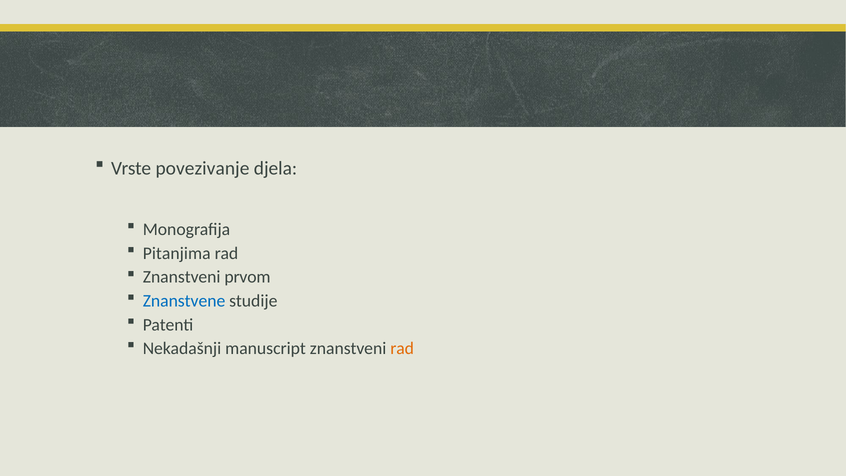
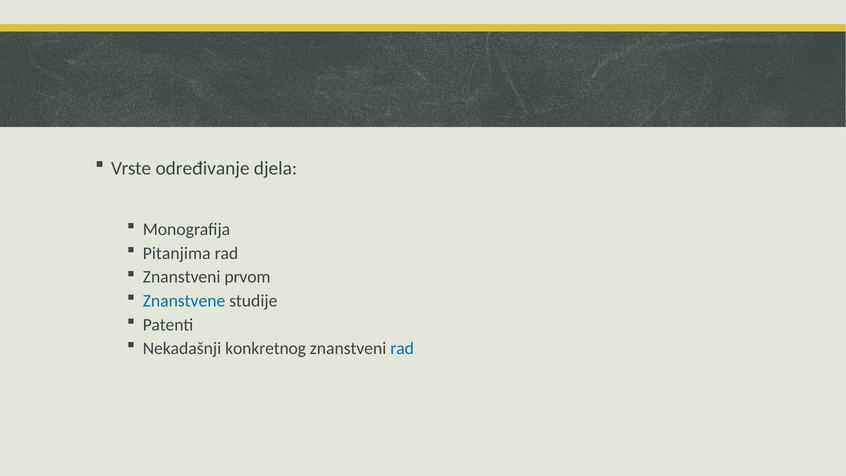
povezivanje: povezivanje -> određivanje
manuscript: manuscript -> konkretnog
rad at (402, 348) colour: orange -> blue
